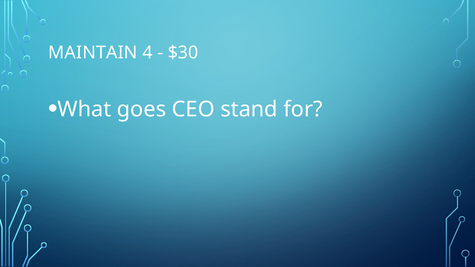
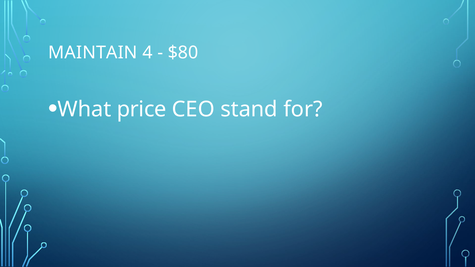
$30: $30 -> $80
goes: goes -> price
